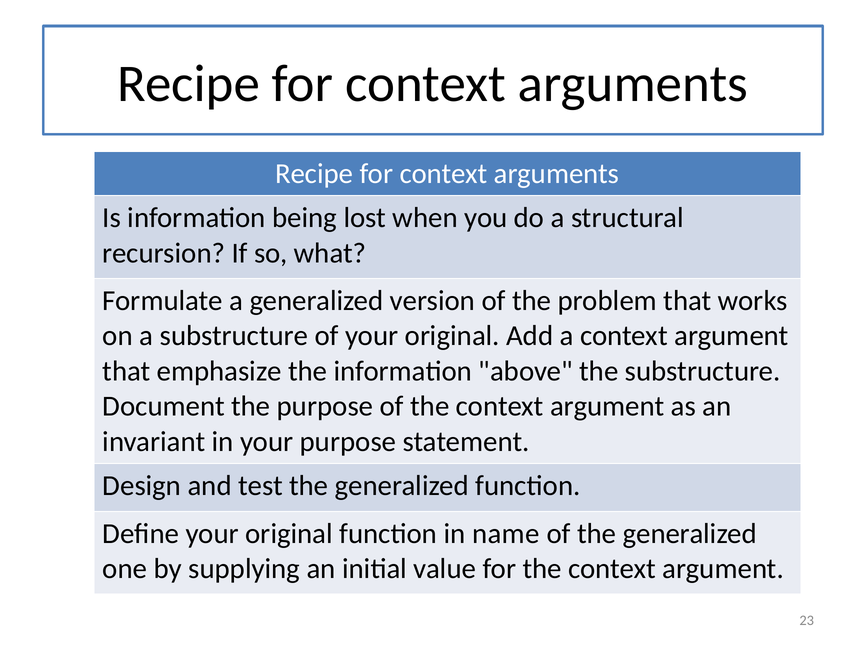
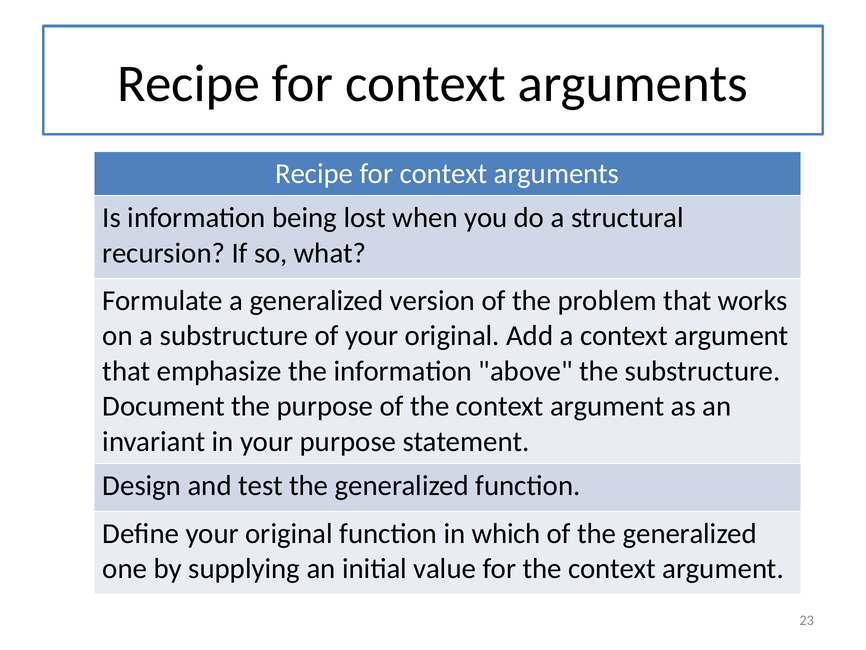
name: name -> which
